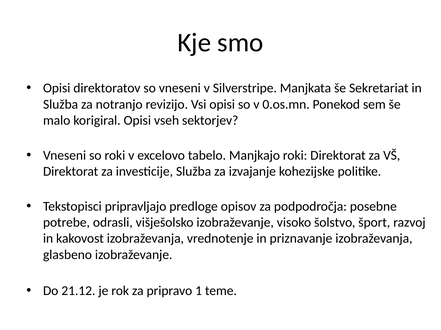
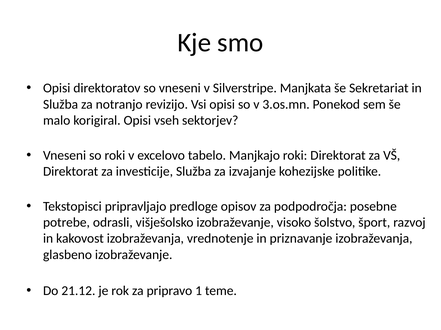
0.os.mn: 0.os.mn -> 3.os.mn
